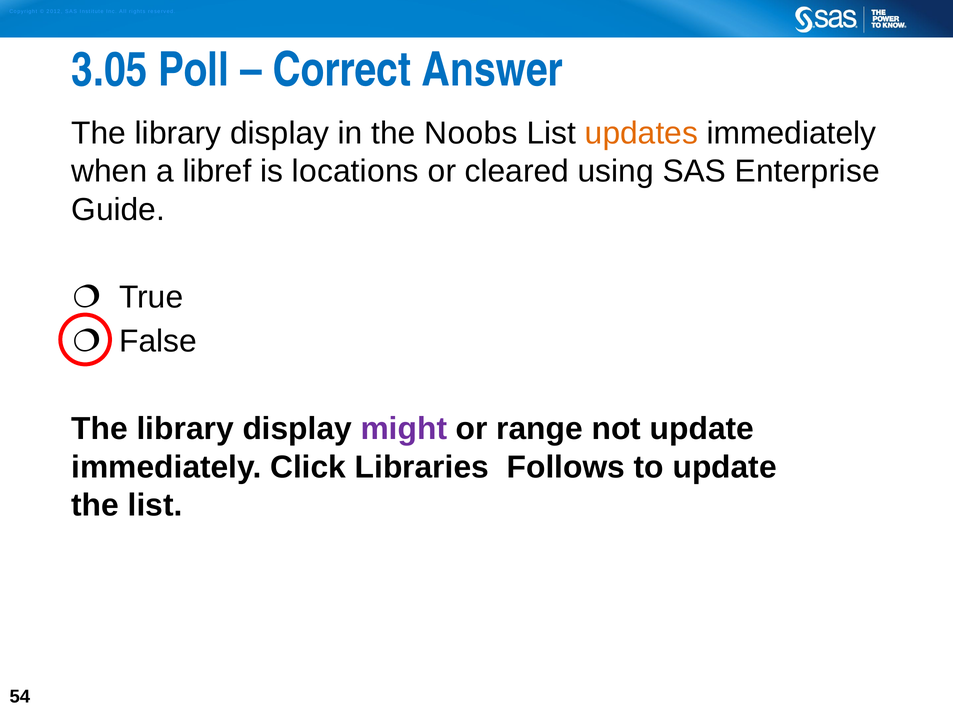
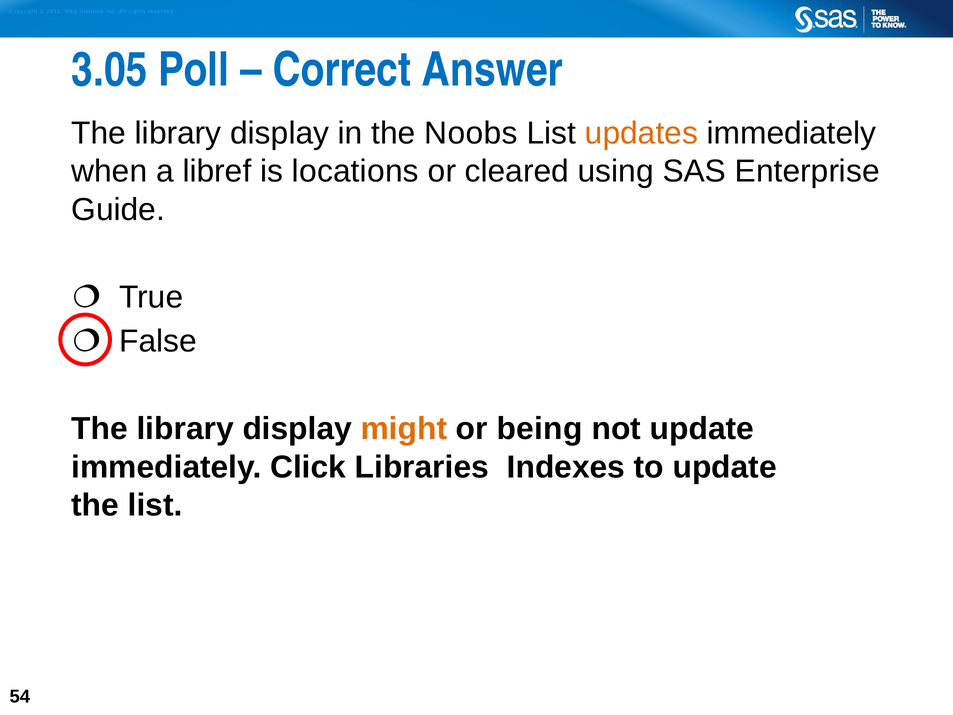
might colour: purple -> orange
range: range -> being
Follows: Follows -> Indexes
